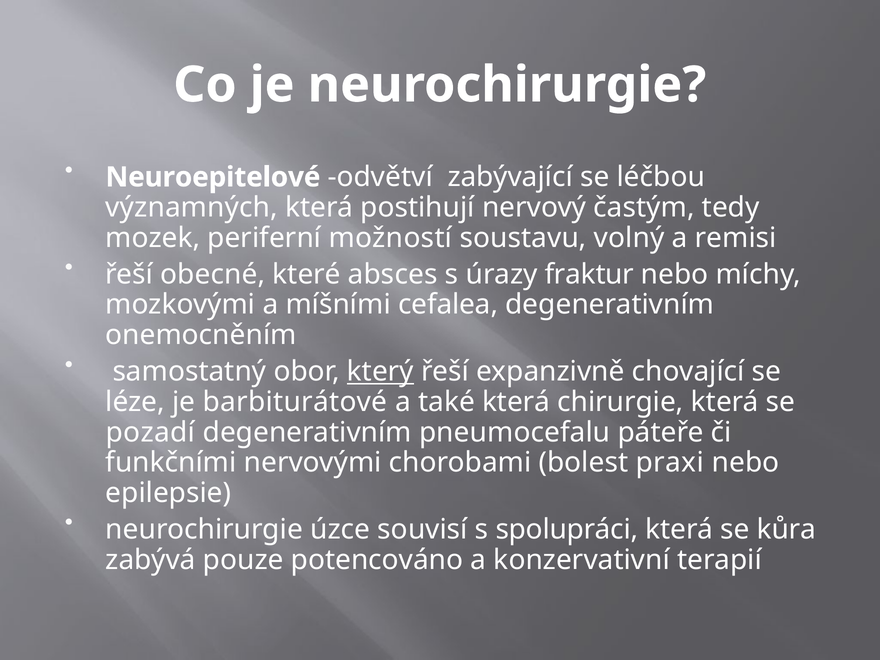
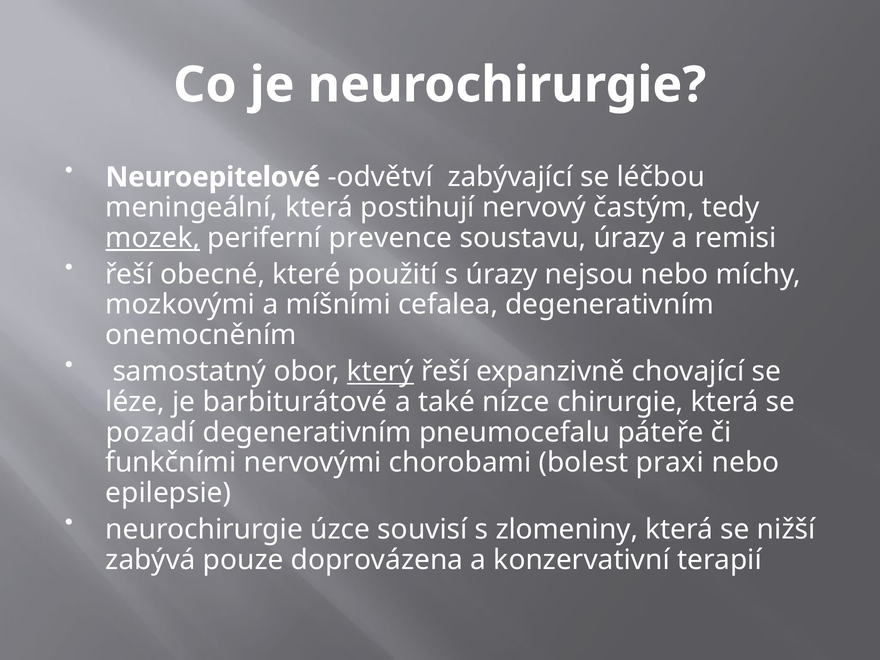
významných: významných -> meningeální
mozek underline: none -> present
možností: možností -> prevence
soustavu volný: volný -> úrazy
absces: absces -> použití
fraktur: fraktur -> nejsou
také která: která -> nízce
spolupráci: spolupráci -> zlomeniny
kůra: kůra -> nižší
potencováno: potencováno -> doprovázena
